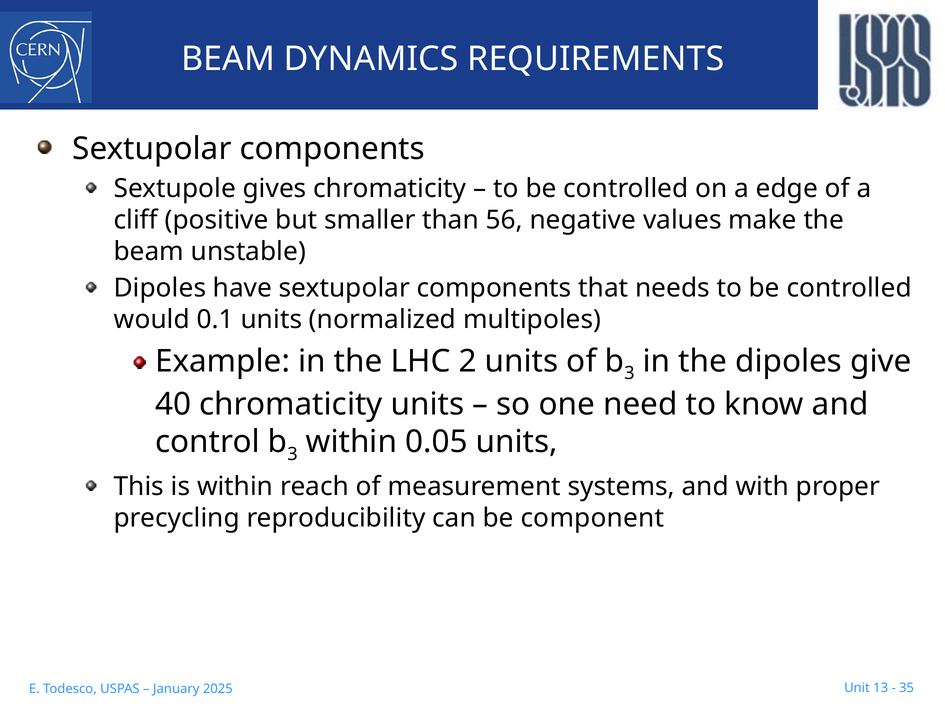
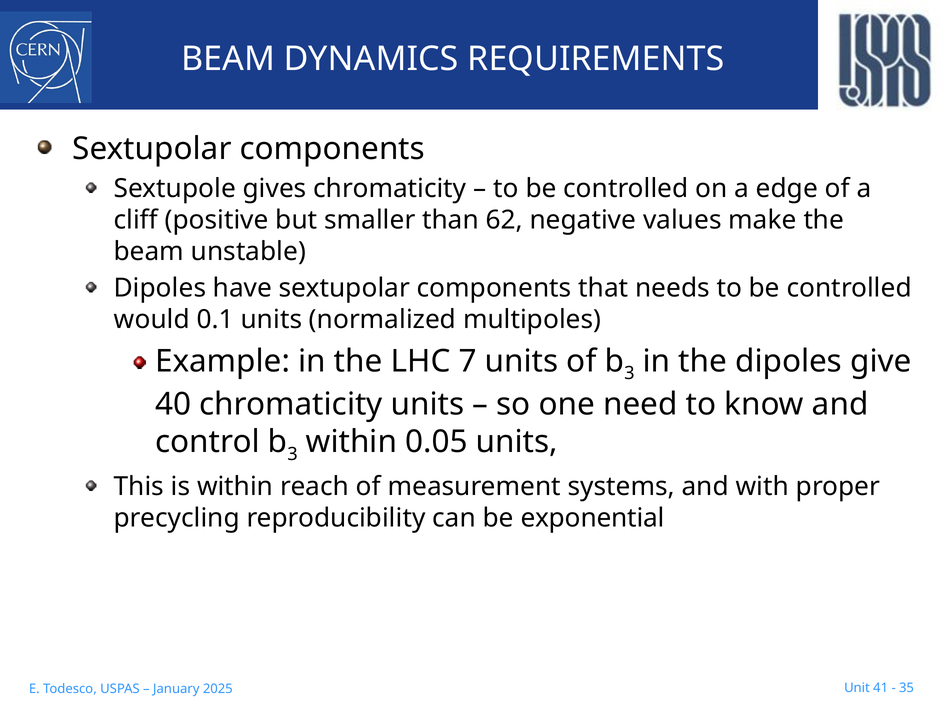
56: 56 -> 62
2: 2 -> 7
component: component -> exponential
13: 13 -> 41
